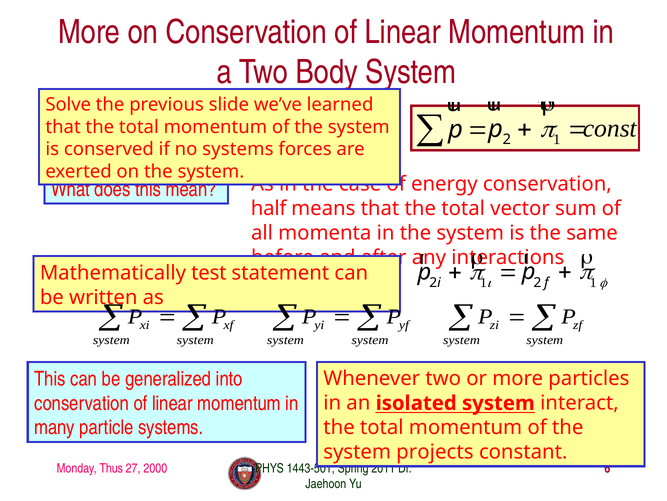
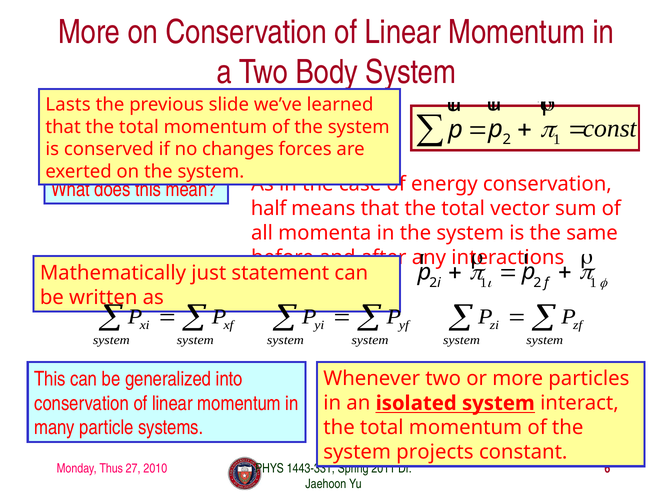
Solve: Solve -> Lasts
no systems: systems -> changes
test: test -> just
2000: 2000 -> 2010
1443-501: 1443-501 -> 1443-331
